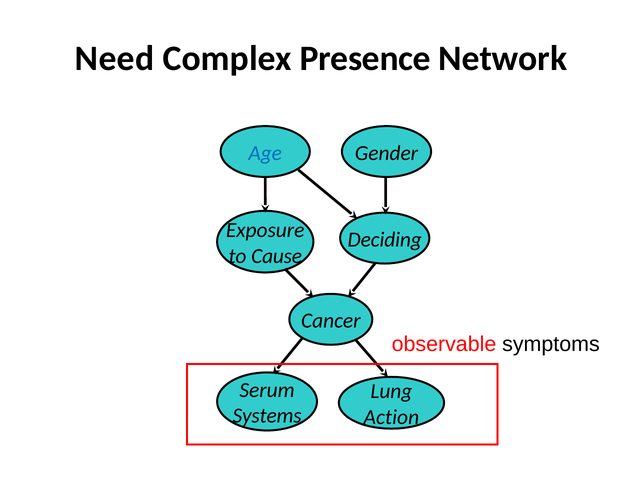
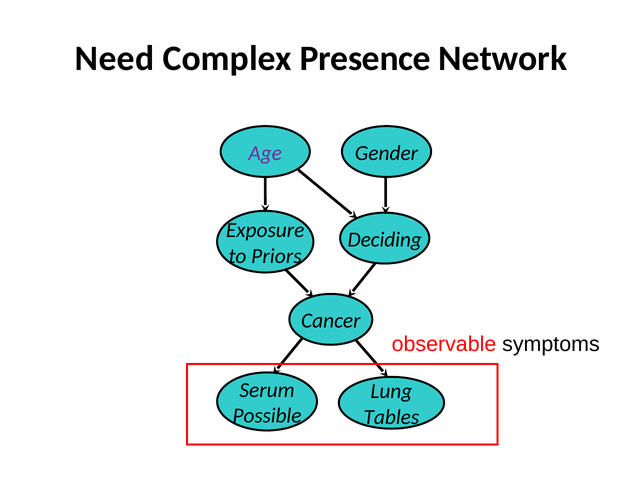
Age colour: blue -> purple
Cause: Cause -> Priors
Systems: Systems -> Possible
Action: Action -> Tables
